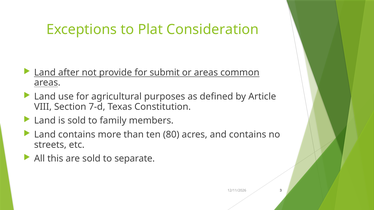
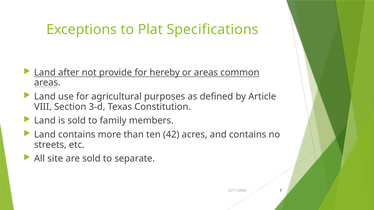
Consideration: Consideration -> Specifications
submit: submit -> hereby
7-d: 7-d -> 3-d
80: 80 -> 42
this: this -> site
